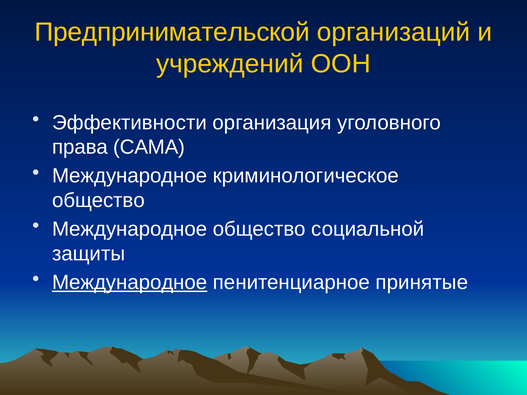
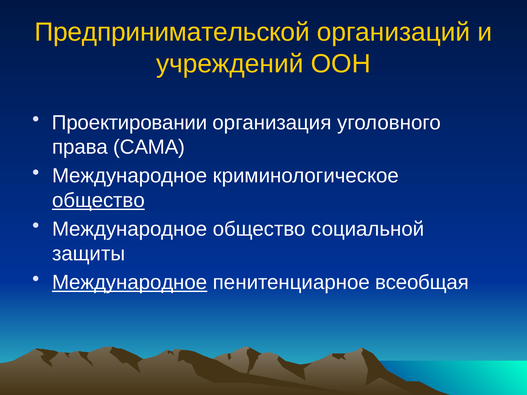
Эффективности: Эффективности -> Проектировании
общество at (98, 201) underline: none -> present
принятые: принятые -> всеобщая
